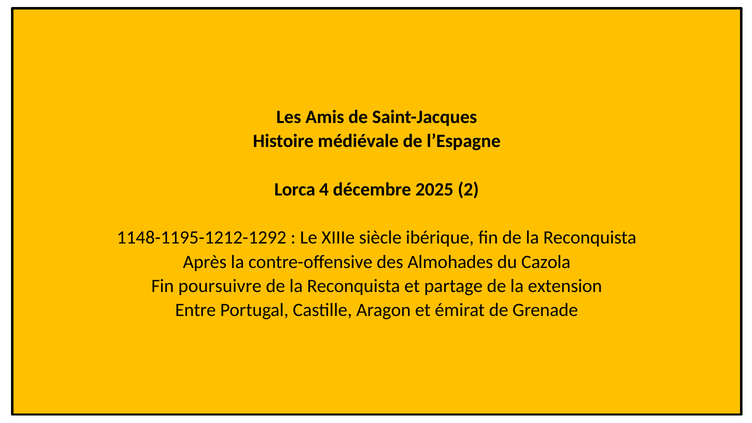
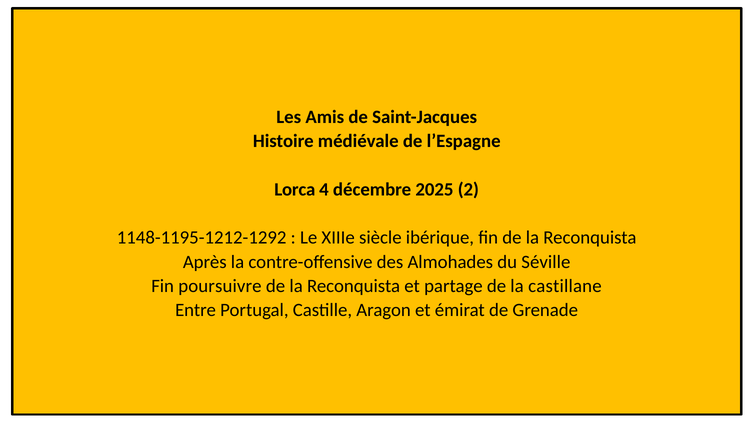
Cazola: Cazola -> Séville
extension: extension -> castillane
